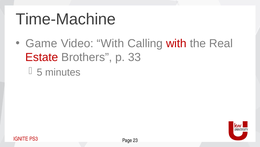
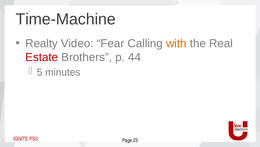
Game: Game -> Realty
Video With: With -> Fear
with at (176, 43) colour: red -> orange
33: 33 -> 44
